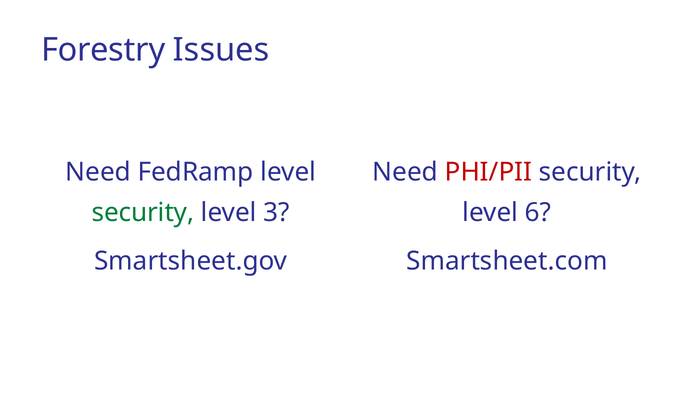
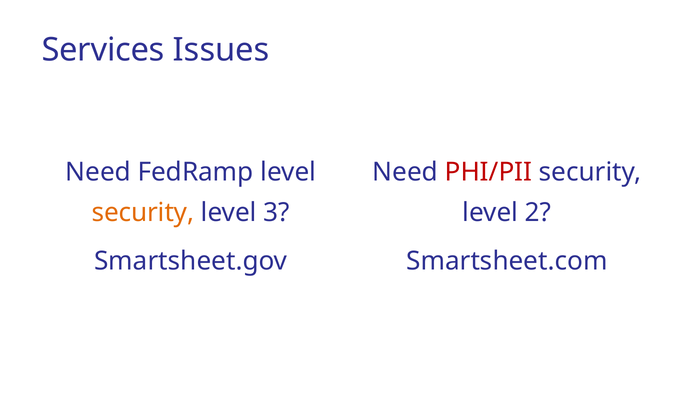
Forestry: Forestry -> Services
security at (143, 213) colour: green -> orange
6: 6 -> 2
